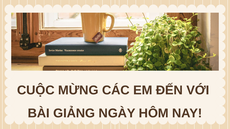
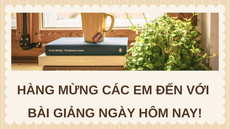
CUỘC: CUỘC -> HÀNG
